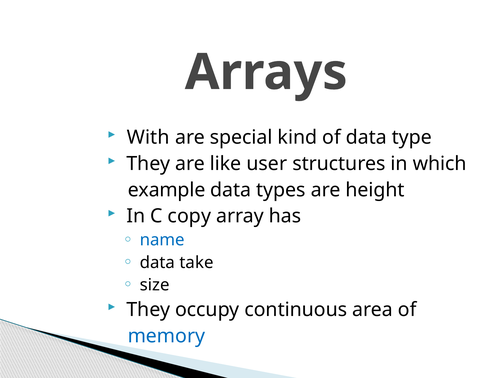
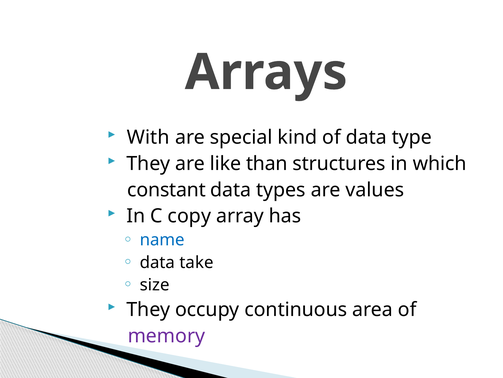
user: user -> than
example: example -> constant
height: height -> values
memory colour: blue -> purple
